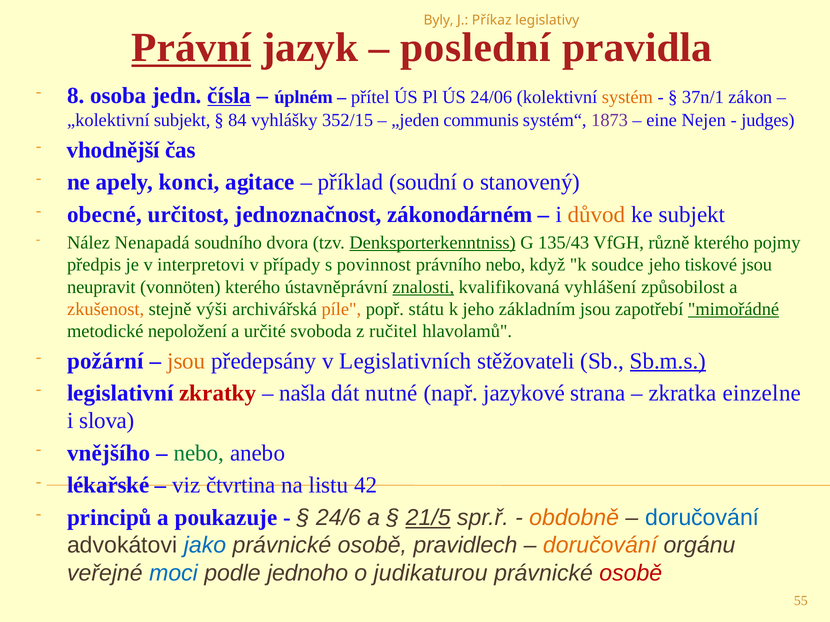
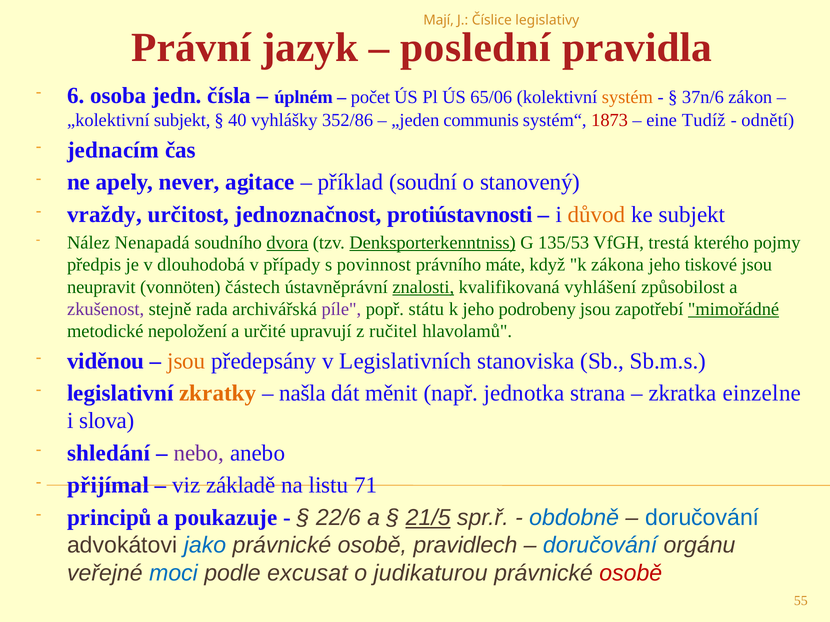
Byly: Byly -> Mají
Příkaz: Příkaz -> Číslice
Právní underline: present -> none
8: 8 -> 6
čísla underline: present -> none
přítel: přítel -> počet
24/06: 24/06 -> 65/06
37n/1: 37n/1 -> 37n/6
84: 84 -> 40
352/15: 352/15 -> 352/86
1873 colour: purple -> red
Nejen: Nejen -> Tudíž
judges: judges -> odnětí
vhodnější: vhodnější -> jednacím
konci: konci -> never
obecné: obecné -> vraždy
zákonodárném: zákonodárném -> protiústavnosti
dvora underline: none -> present
135/43: 135/43 -> 135/53
různě: různě -> trestá
interpretovi: interpretovi -> dlouhodobá
právního nebo: nebo -> máte
soudce: soudce -> zákona
vonnöten kterého: kterého -> částech
zkušenost colour: orange -> purple
výši: výši -> rada
píle colour: orange -> purple
základním: základním -> podrobeny
svoboda: svoboda -> upravují
požární: požární -> viděnou
stěžovateli: stěžovateli -> stanoviska
Sb.m.s underline: present -> none
zkratky colour: red -> orange
nutné: nutné -> měnit
jazykové: jazykové -> jednotka
vnějšího: vnějšího -> shledání
nebo at (199, 453) colour: green -> purple
lékařské: lékařské -> přijímal
čtvrtina: čtvrtina -> základě
42: 42 -> 71
24/6: 24/6 -> 22/6
obdobně colour: orange -> blue
doručování at (600, 546) colour: orange -> blue
jednoho: jednoho -> excusat
